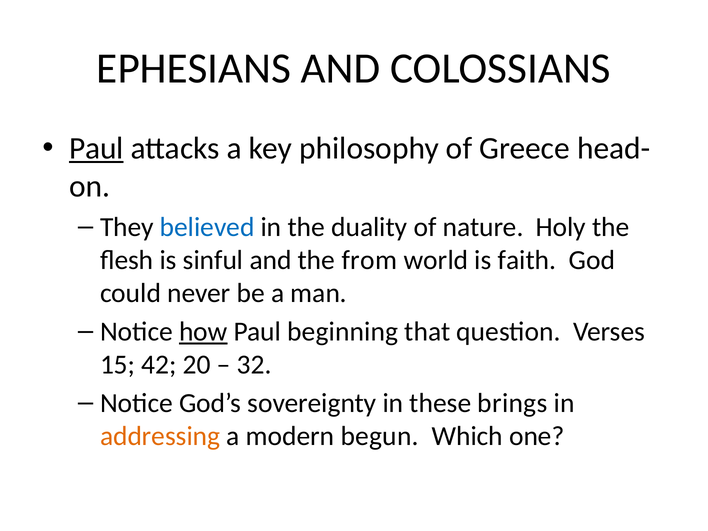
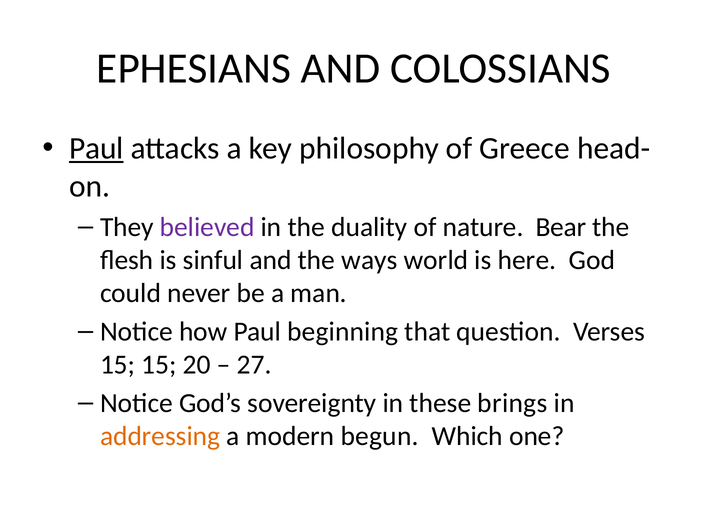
believed colour: blue -> purple
Holy: Holy -> Bear
from: from -> ways
faith: faith -> here
how underline: present -> none
15 42: 42 -> 15
32: 32 -> 27
